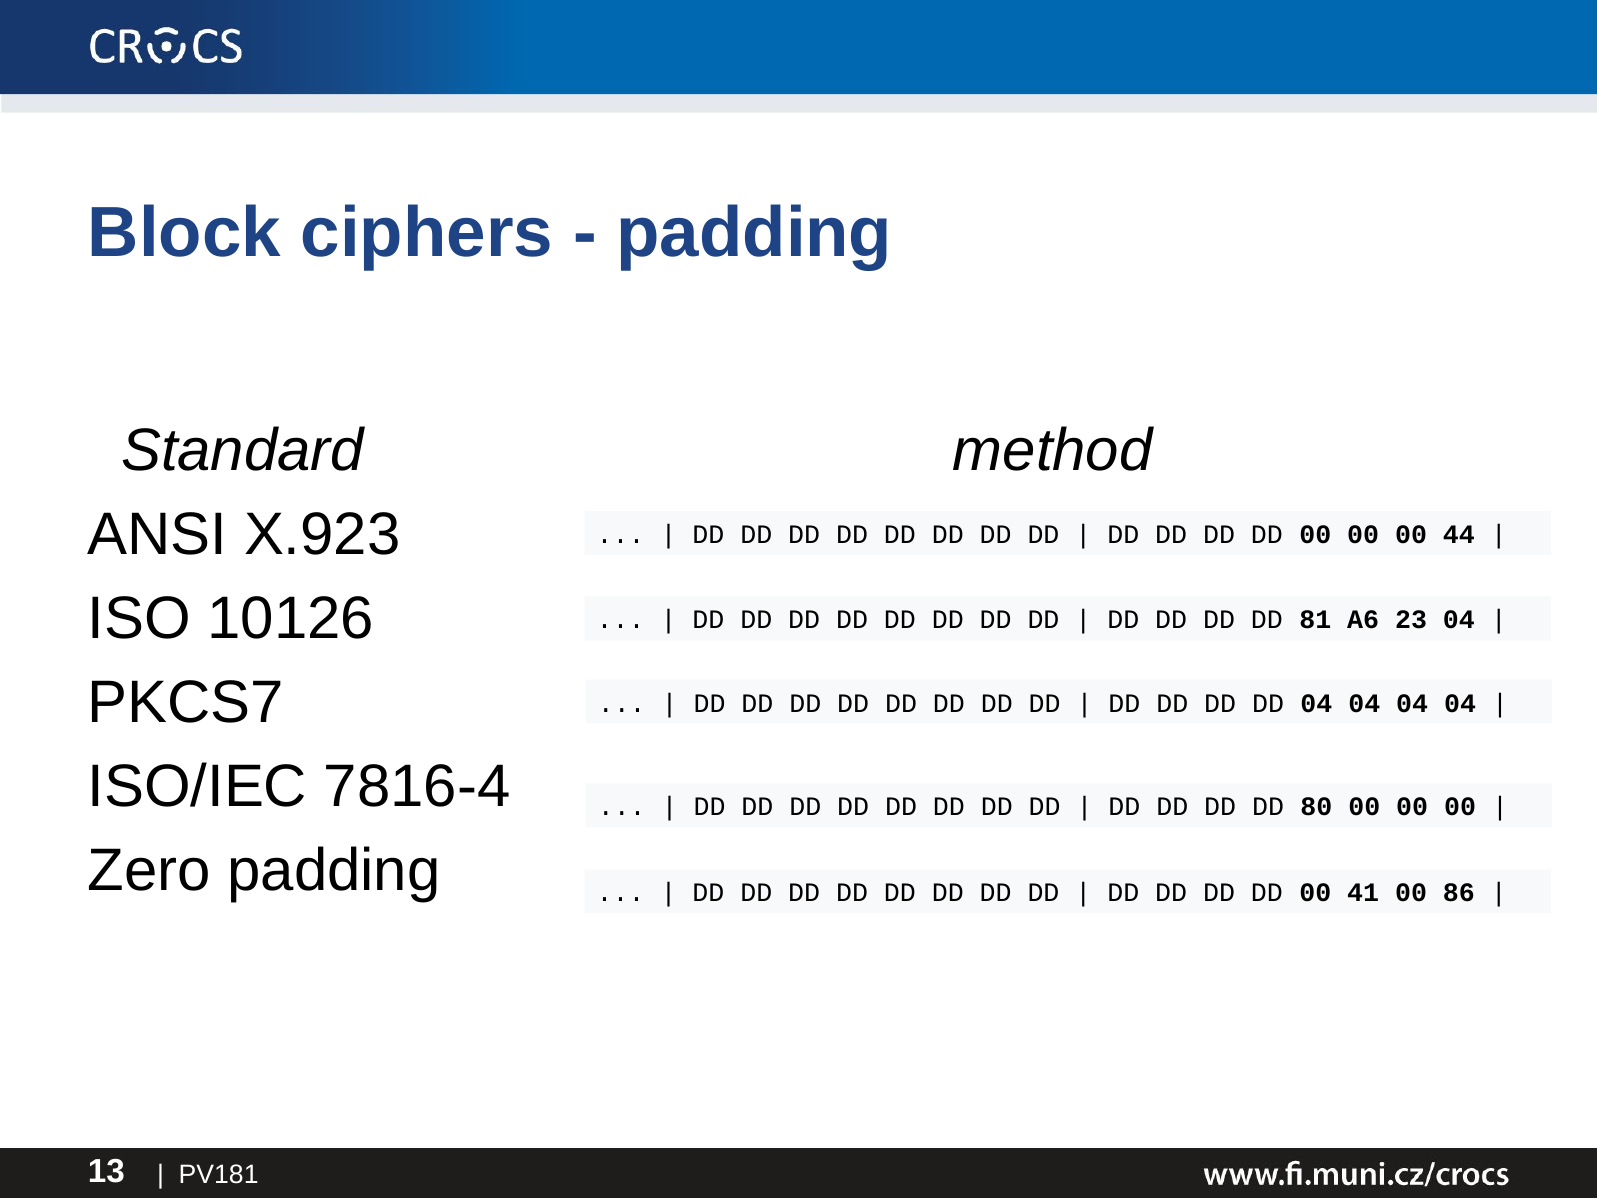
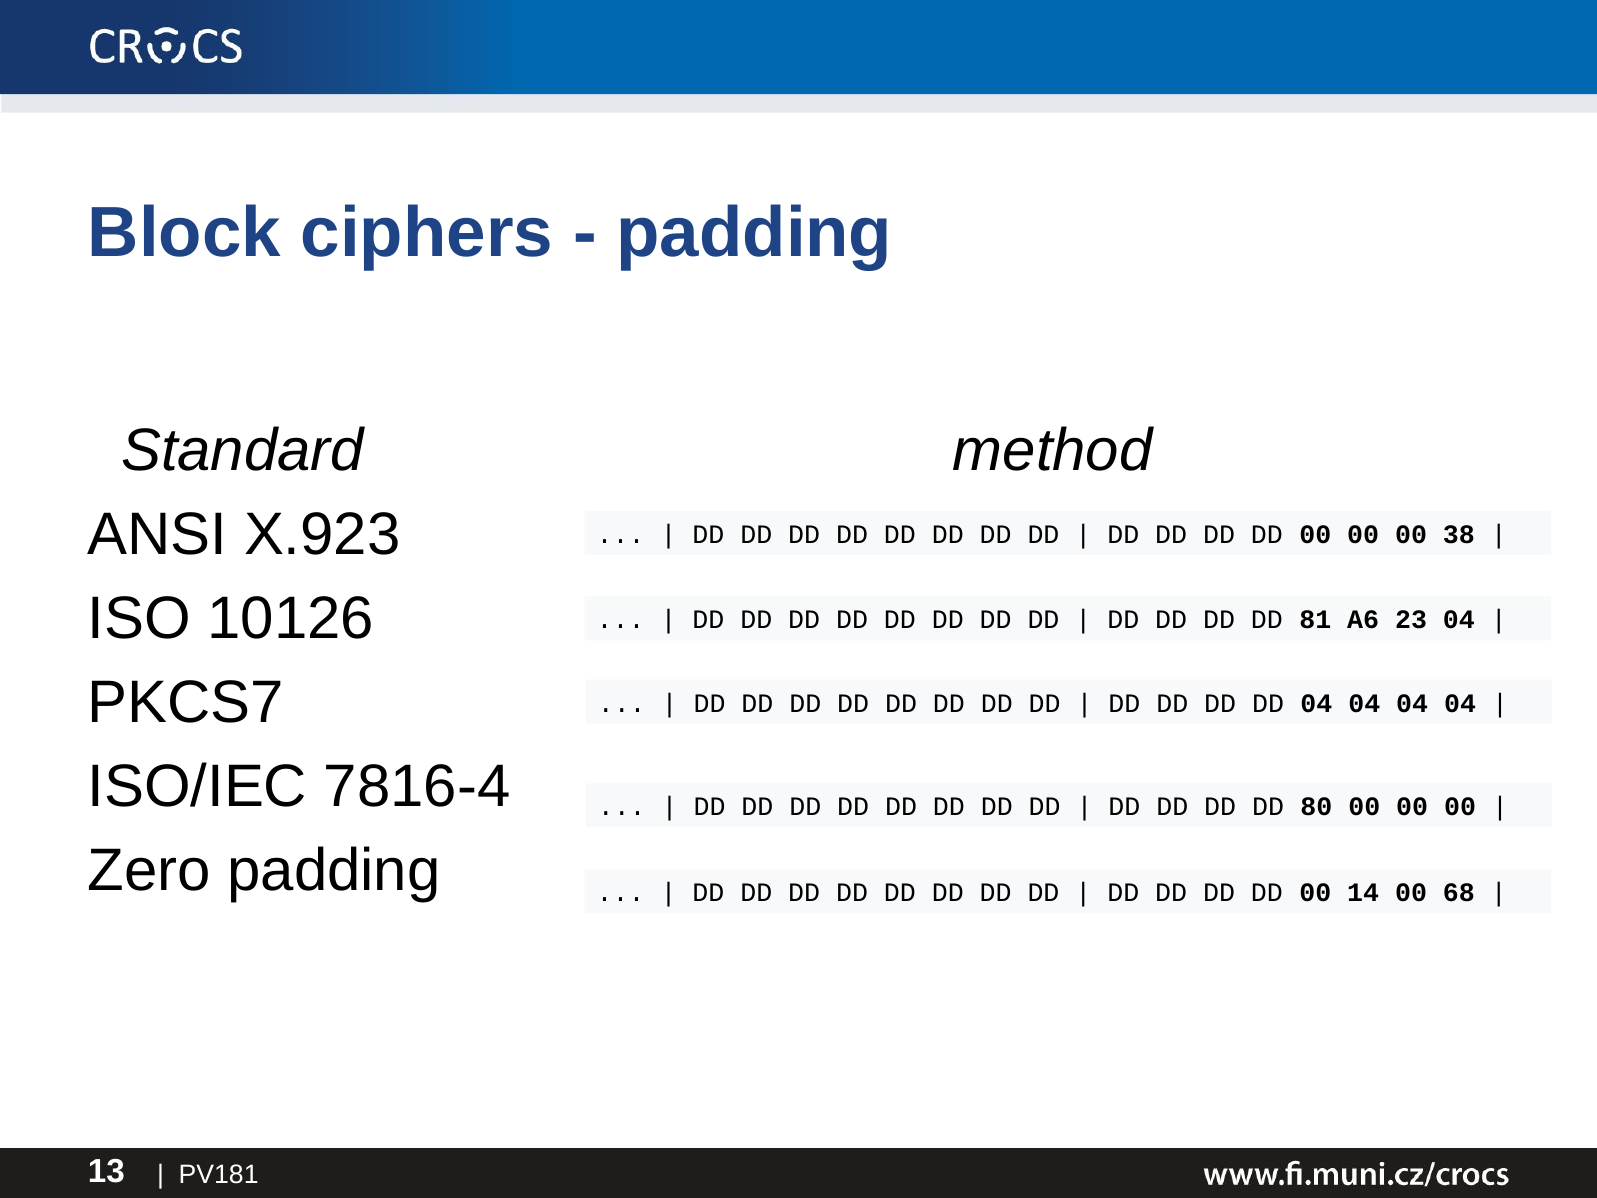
44: 44 -> 38
41: 41 -> 14
86: 86 -> 68
